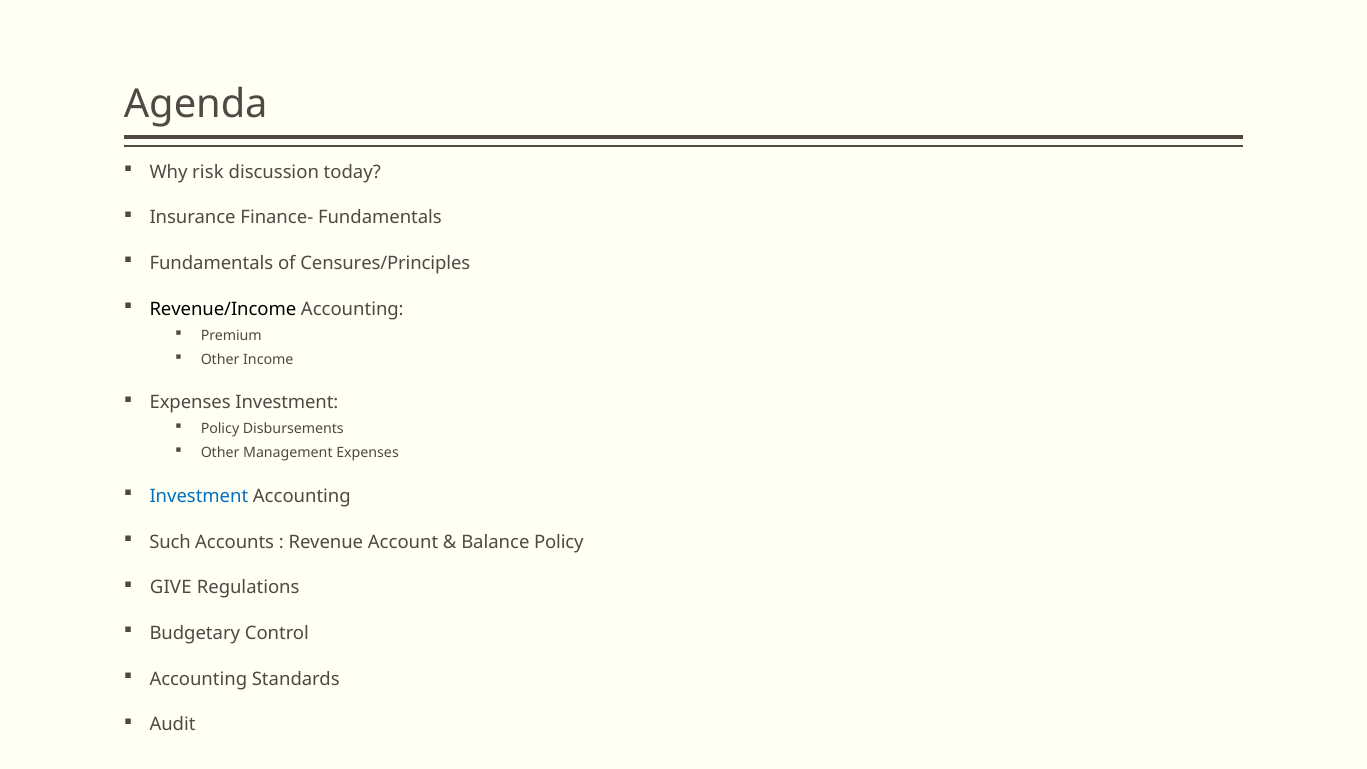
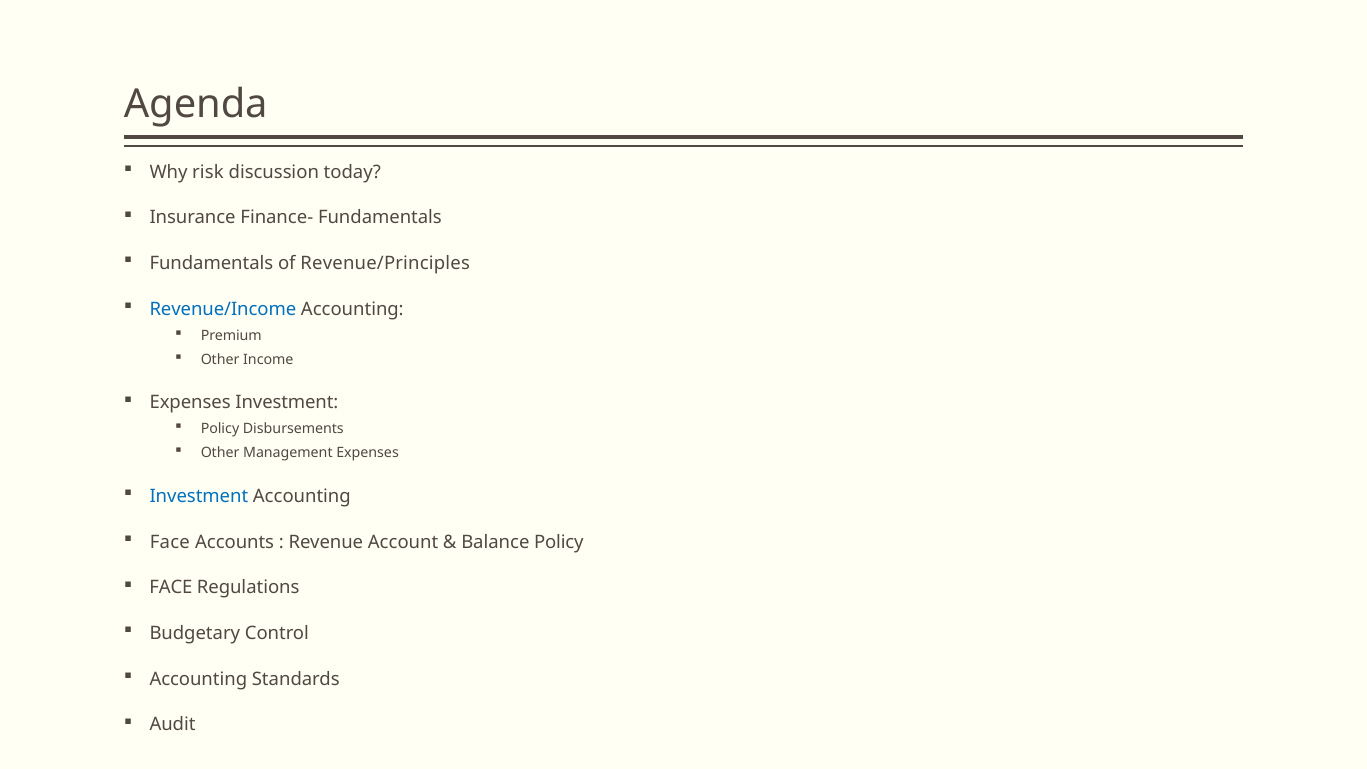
Censures/Principles: Censures/Principles -> Revenue/Principles
Revenue/Income colour: black -> blue
Such at (170, 542): Such -> Face
GIVE at (171, 588): GIVE -> FACE
